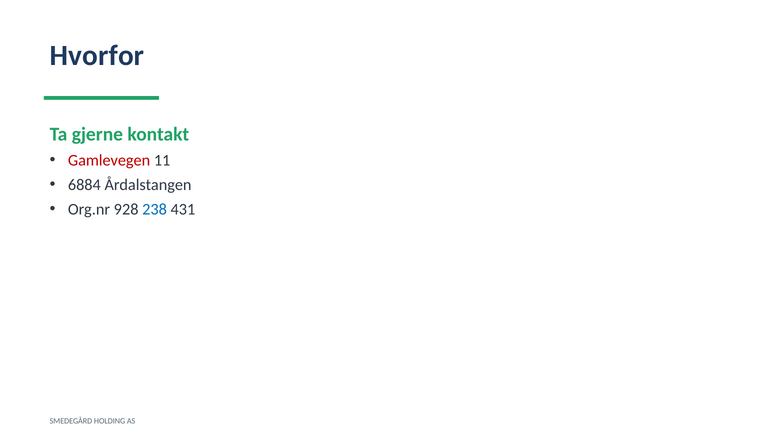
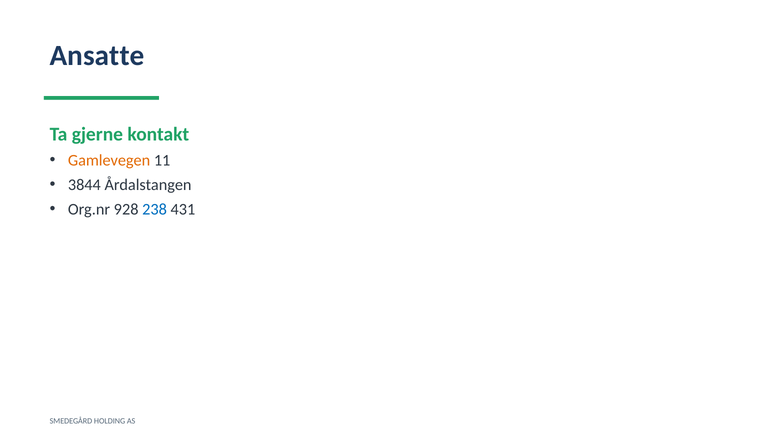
Hvorfor: Hvorfor -> Ansatte
Gamlevegen colour: red -> orange
6884: 6884 -> 3844
